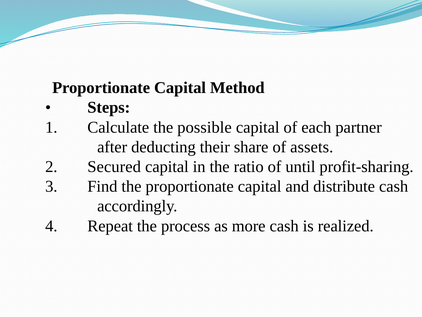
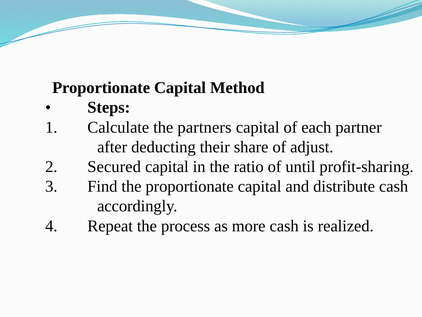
possible: possible -> partners
assets: assets -> adjust
